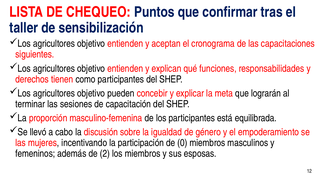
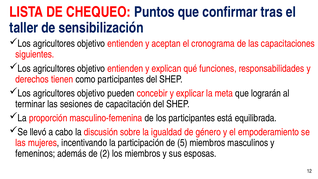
0: 0 -> 5
